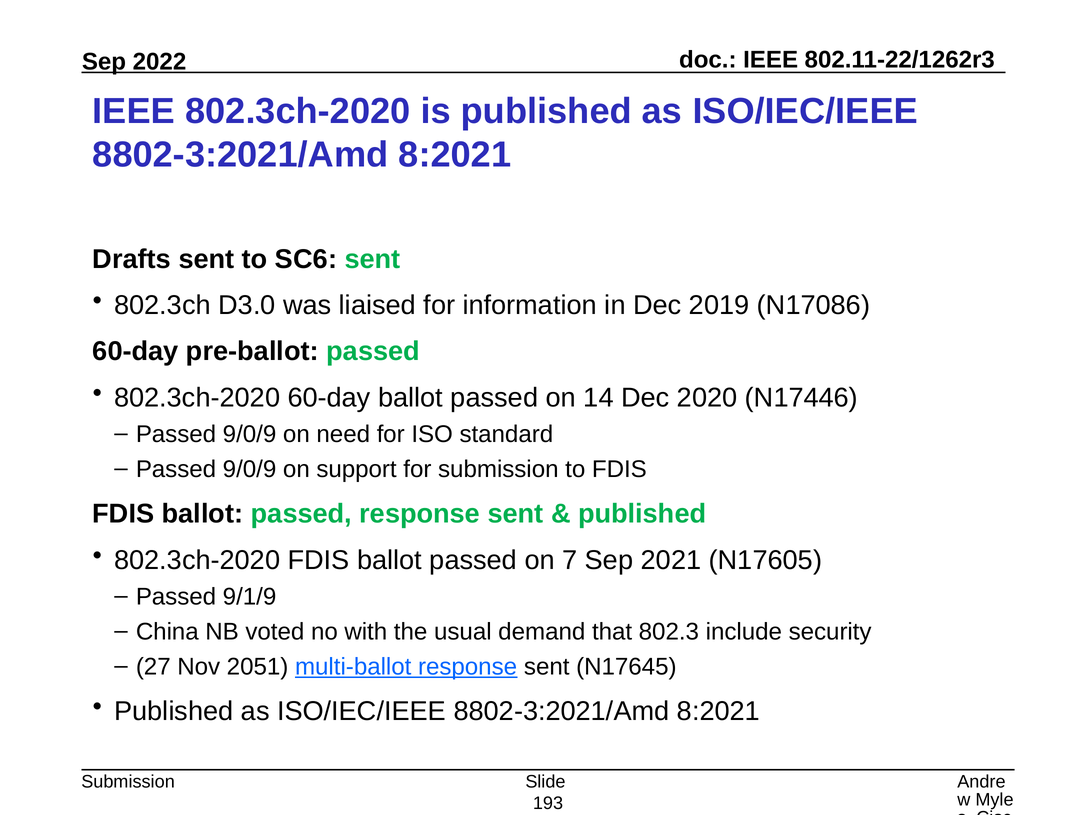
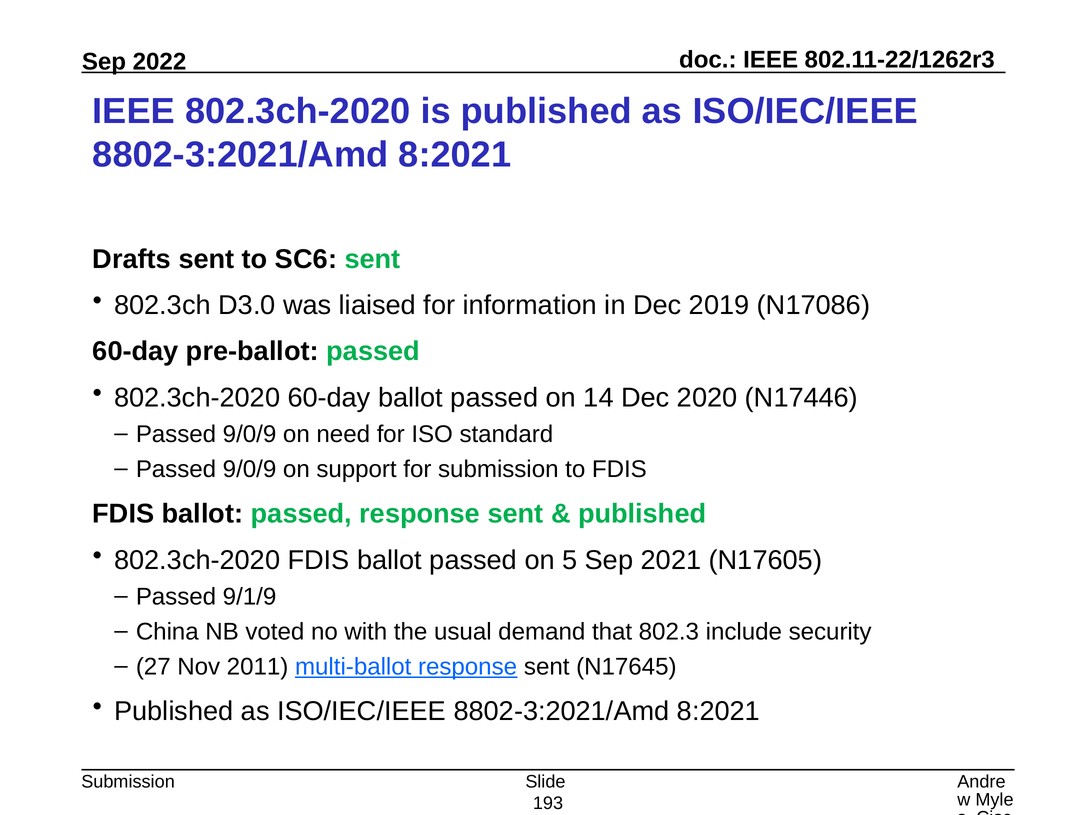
7: 7 -> 5
2051: 2051 -> 2011
